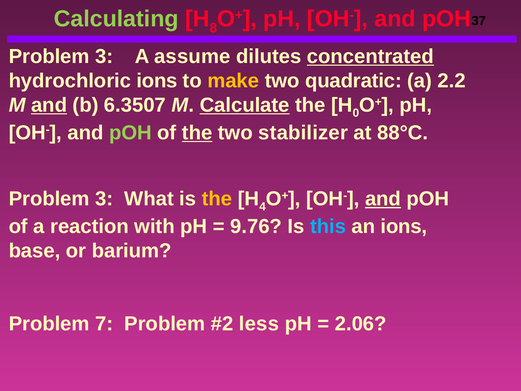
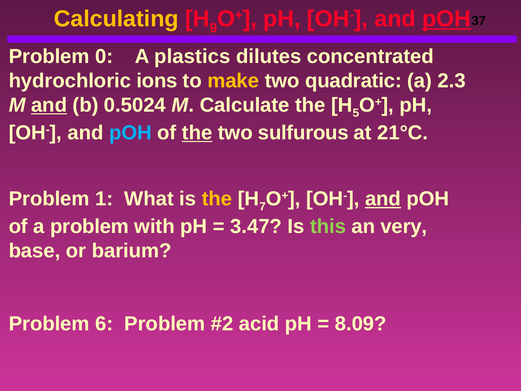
Calculating colour: light green -> yellow
8: 8 -> 9
pOH at (447, 19) underline: none -> present
3 at (104, 56): 3 -> 0
assume: assume -> plastics
concentrated underline: present -> none
2.2: 2.2 -> 2.3
6.3507: 6.3507 -> 0.5024
Calculate underline: present -> none
0: 0 -> 5
pOH at (130, 133) colour: light green -> light blue
stabilizer: stabilizer -> sulfurous
88°C: 88°C -> 21°C
3 at (104, 199): 3 -> 1
4: 4 -> 7
a reaction: reaction -> problem
9.76: 9.76 -> 3.47
this colour: light blue -> light green
an ions: ions -> very
7: 7 -> 6
less: less -> acid
2.06: 2.06 -> 8.09
